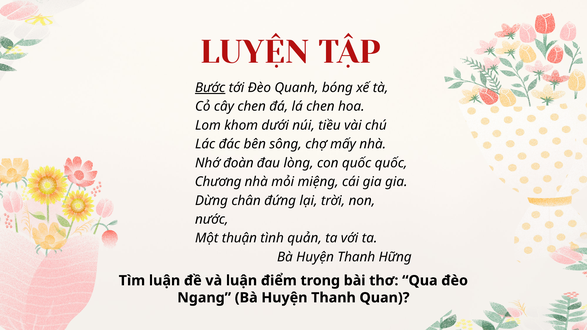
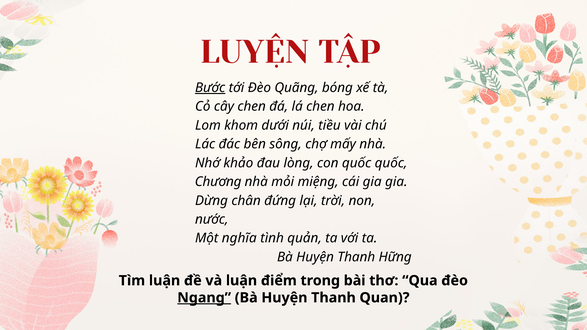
Quanh: Quanh -> Quãng
đoàn: đoàn -> khảo
thuận: thuận -> nghĩa
Ngang underline: none -> present
